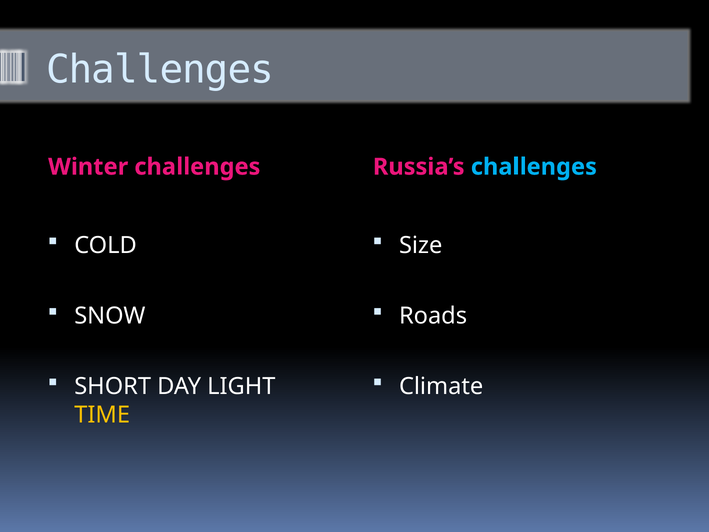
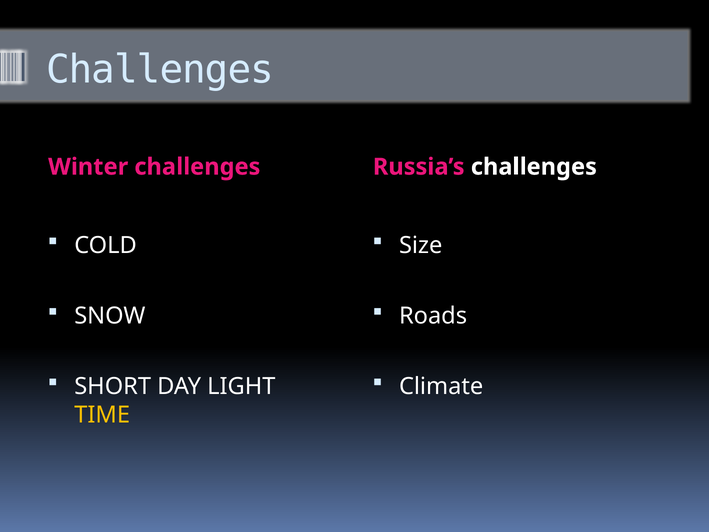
challenges at (534, 167) colour: light blue -> white
